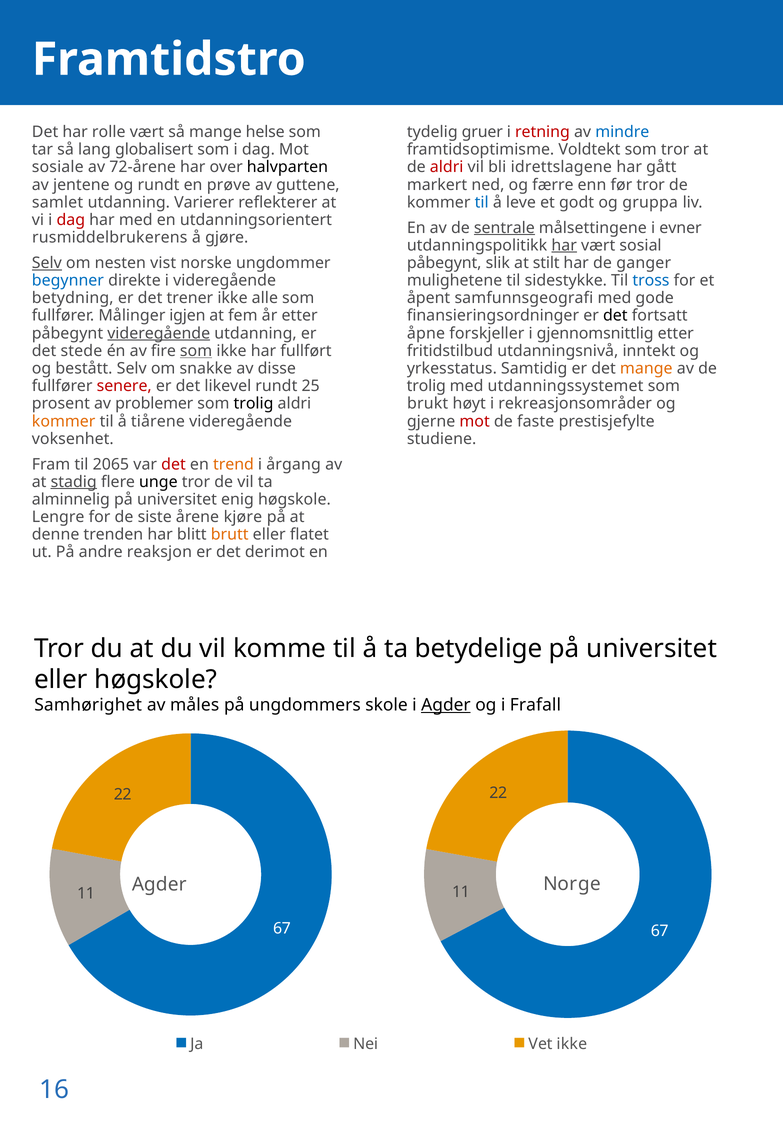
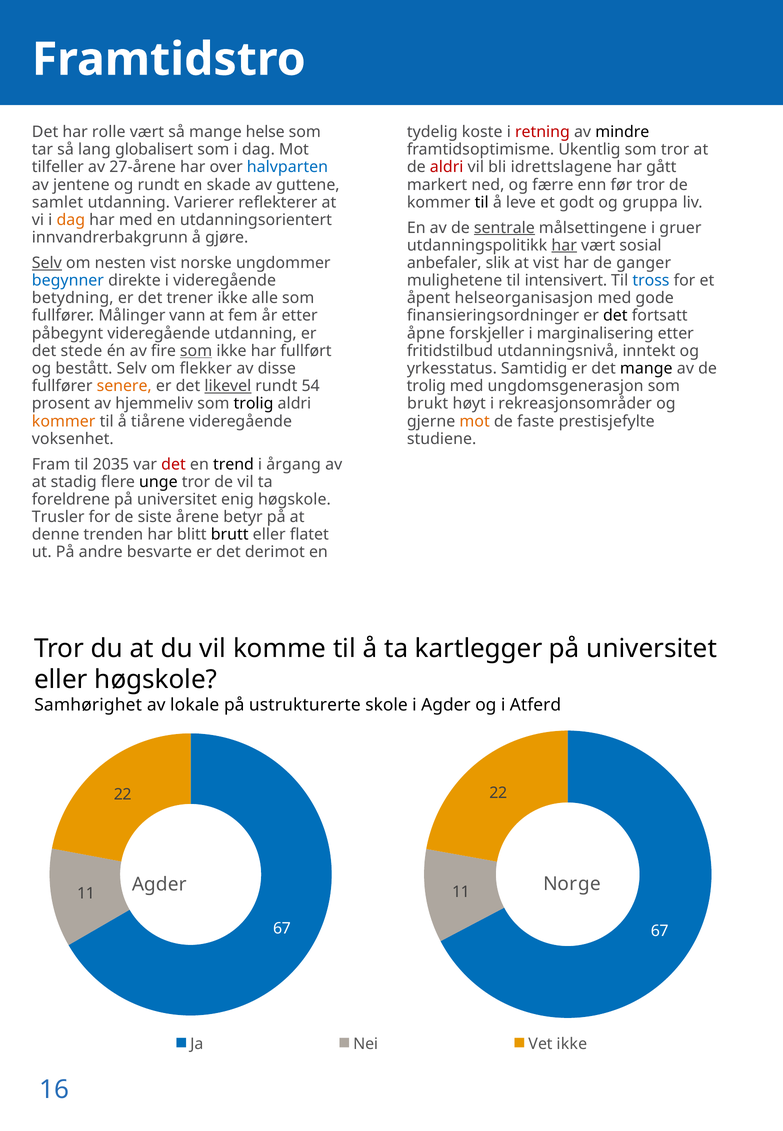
gruer: gruer -> koste
mindre colour: blue -> black
Voldtekt: Voldtekt -> Ukentlig
sosiale: sosiale -> tilfeller
72-årene: 72-årene -> 27-årene
halvparten colour: black -> blue
prøve: prøve -> skade
til at (482, 202) colour: blue -> black
dag at (71, 220) colour: red -> orange
evner: evner -> gruer
rusmiddelbrukerens: rusmiddelbrukerens -> innvandrerbakgrunn
påbegynt at (444, 263): påbegynt -> anbefaler
at stilt: stilt -> vist
sidestykke: sidestykke -> intensivert
samfunnsgeografi: samfunnsgeografi -> helseorganisasjon
igjen: igjen -> vann
videregående at (159, 333) underline: present -> none
gjennomsnittlig: gjennomsnittlig -> marginalisering
snakke: snakke -> flekker
mange at (646, 368) colour: orange -> black
senere colour: red -> orange
likevel underline: none -> present
25: 25 -> 54
utdanningssystemet: utdanningssystemet -> ungdomsgenerasjon
problemer: problemer -> hjemmeliv
mot at (475, 421) colour: red -> orange
2065: 2065 -> 2035
trend colour: orange -> black
stadig underline: present -> none
alminnelig: alminnelig -> foreldrene
Lengre: Lengre -> Trusler
kjøre: kjøre -> betyr
brutt colour: orange -> black
reaksjon: reaksjon -> besvarte
betydelige: betydelige -> kartlegger
måles: måles -> lokale
ungdommers: ungdommers -> ustrukturerte
Agder at (446, 705) underline: present -> none
Frafall: Frafall -> Atferd
